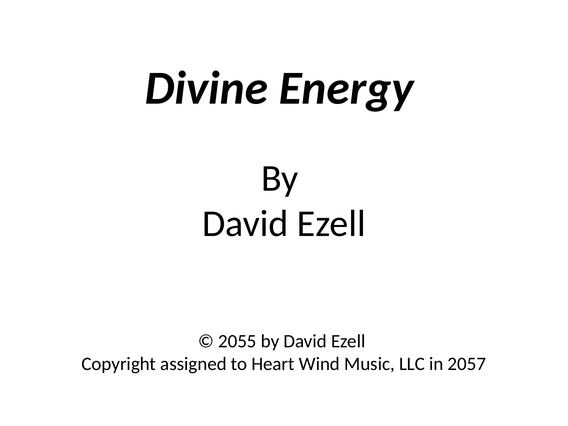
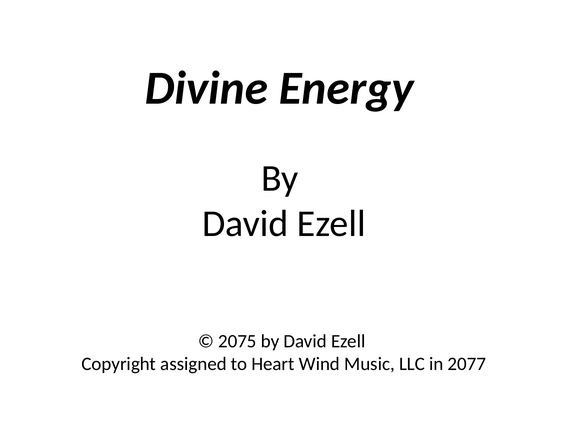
2055: 2055 -> 2075
2057: 2057 -> 2077
